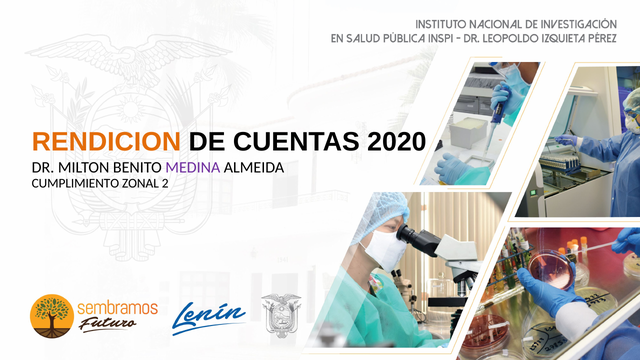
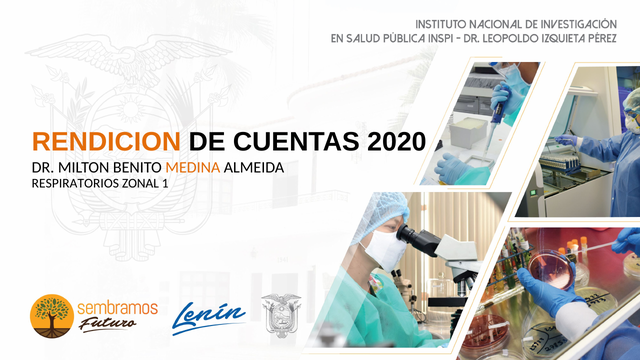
MEDINA colour: purple -> orange
CUMPLIMIENTO: CUMPLIMIENTO -> RESPIRATORIOS
2: 2 -> 1
